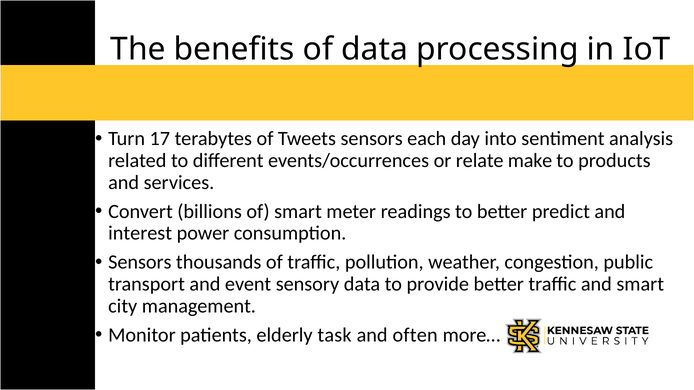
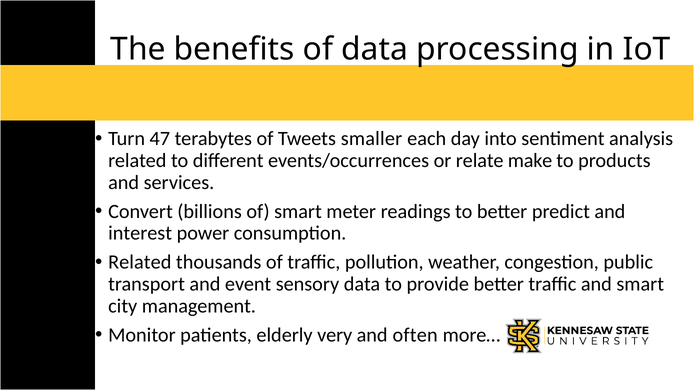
17: 17 -> 47
Tweets sensors: sensors -> smaller
Sensors at (140, 263): Sensors -> Related
task: task -> very
